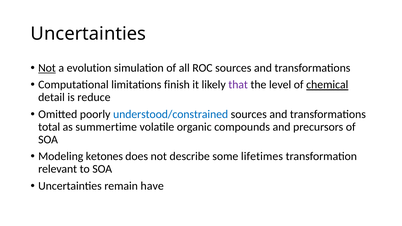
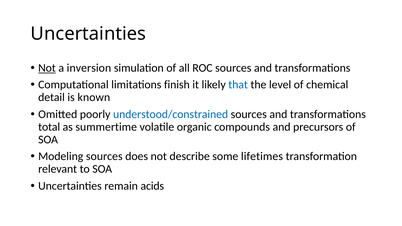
evolution: evolution -> inversion
that colour: purple -> blue
chemical underline: present -> none
reduce: reduce -> known
Modeling ketones: ketones -> sources
have: have -> acids
